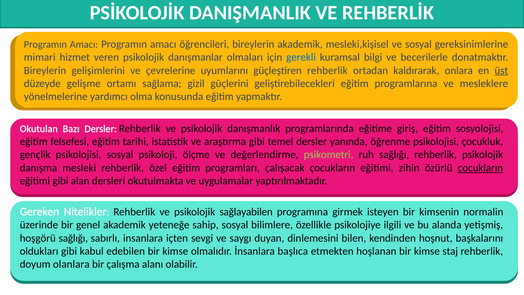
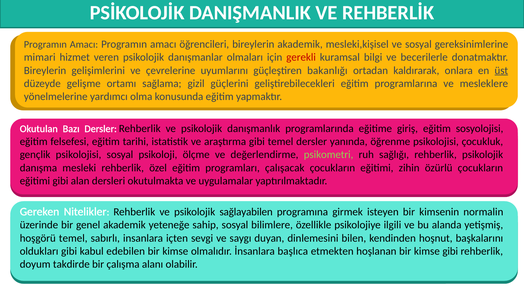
gerekli colour: blue -> red
güçleştiren rehberlik: rehberlik -> bakanlığı
çocukların at (480, 168) underline: present -> none
hoşgörü sağlığı: sağlığı -> temel
kimse staj: staj -> gibi
olanlara: olanlara -> takdirde
